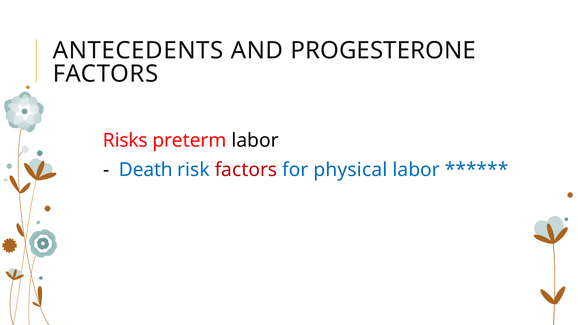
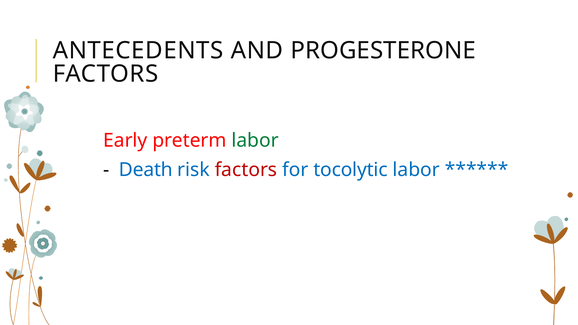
Risks: Risks -> Early
labor at (255, 141) colour: black -> green
physical: physical -> tocolytic
